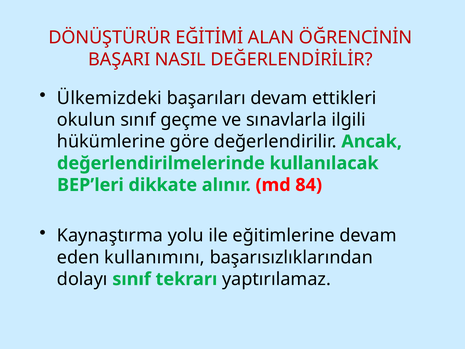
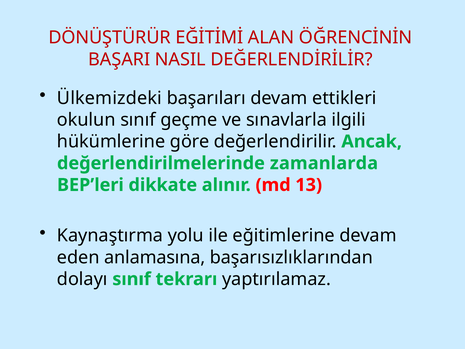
kullanılacak: kullanılacak -> zamanlarda
84: 84 -> 13
kullanımını: kullanımını -> anlamasına
